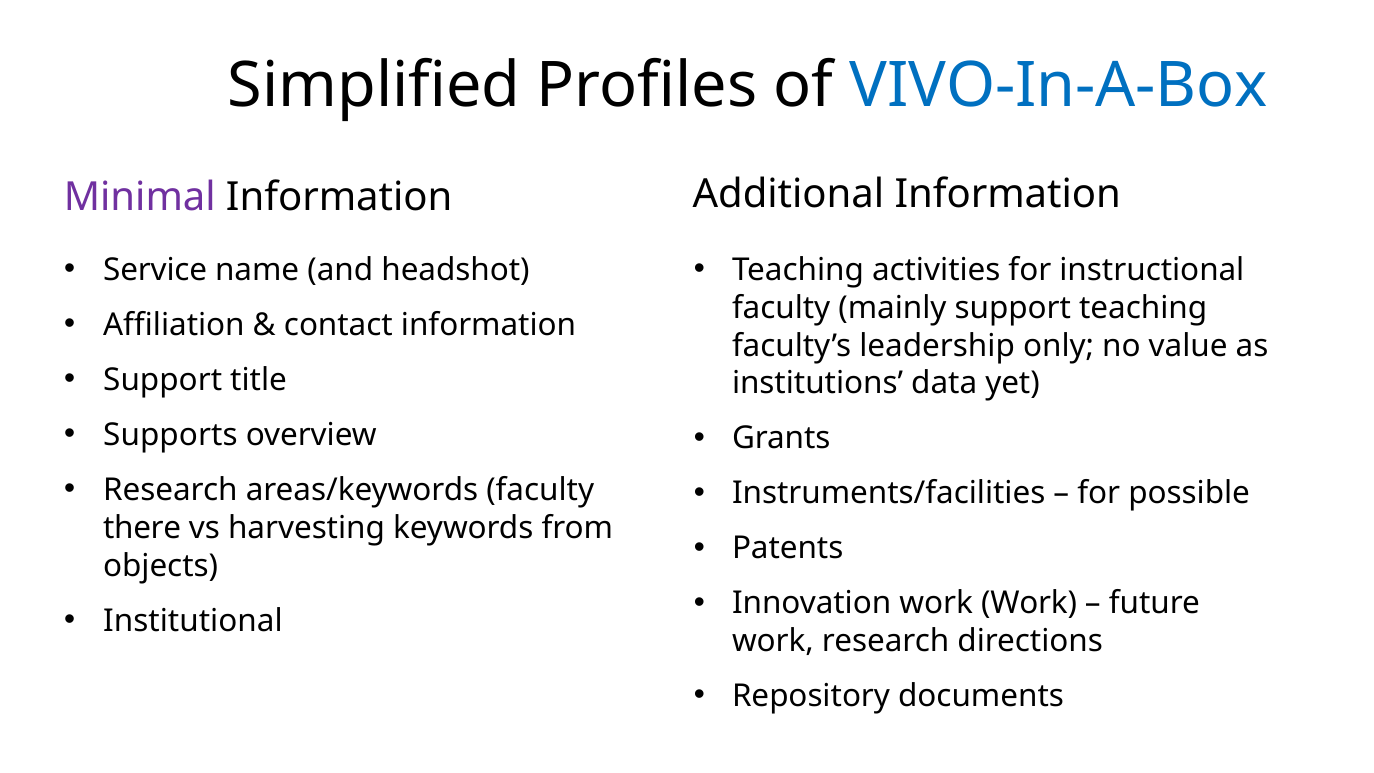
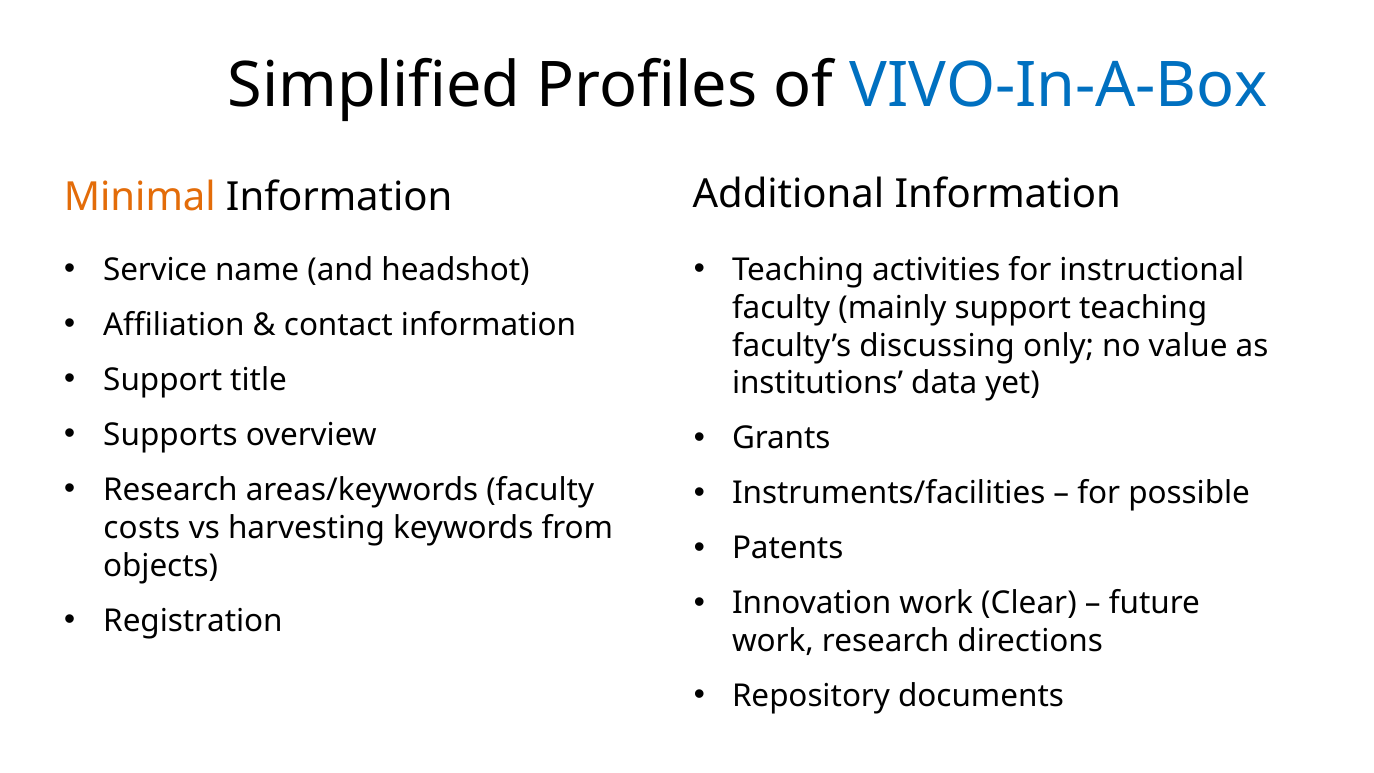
Minimal colour: purple -> orange
leadership: leadership -> discussing
there: there -> costs
work Work: Work -> Clear
Institutional: Institutional -> Registration
